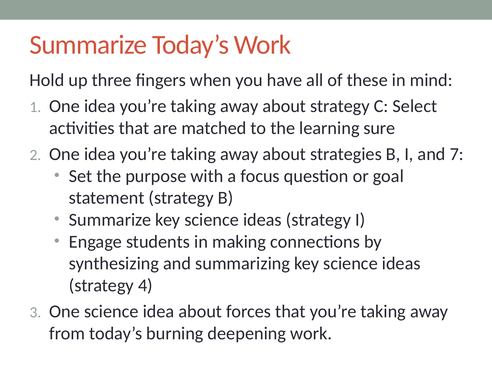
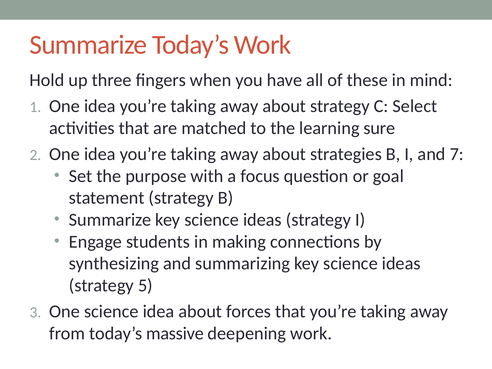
4: 4 -> 5
burning: burning -> massive
